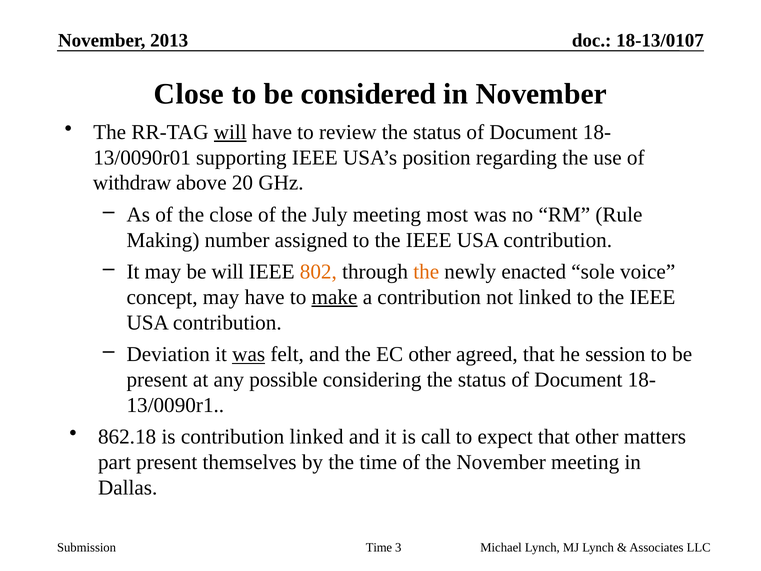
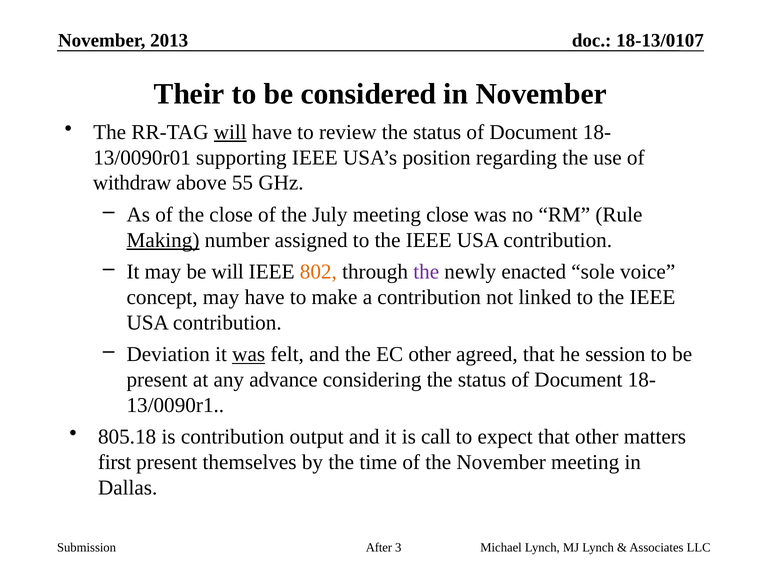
Close at (189, 94): Close -> Their
20: 20 -> 55
meeting most: most -> close
Making underline: none -> present
the at (426, 272) colour: orange -> purple
make underline: present -> none
possible: possible -> advance
862.18: 862.18 -> 805.18
contribution linked: linked -> output
part: part -> first
Time at (379, 547): Time -> After
